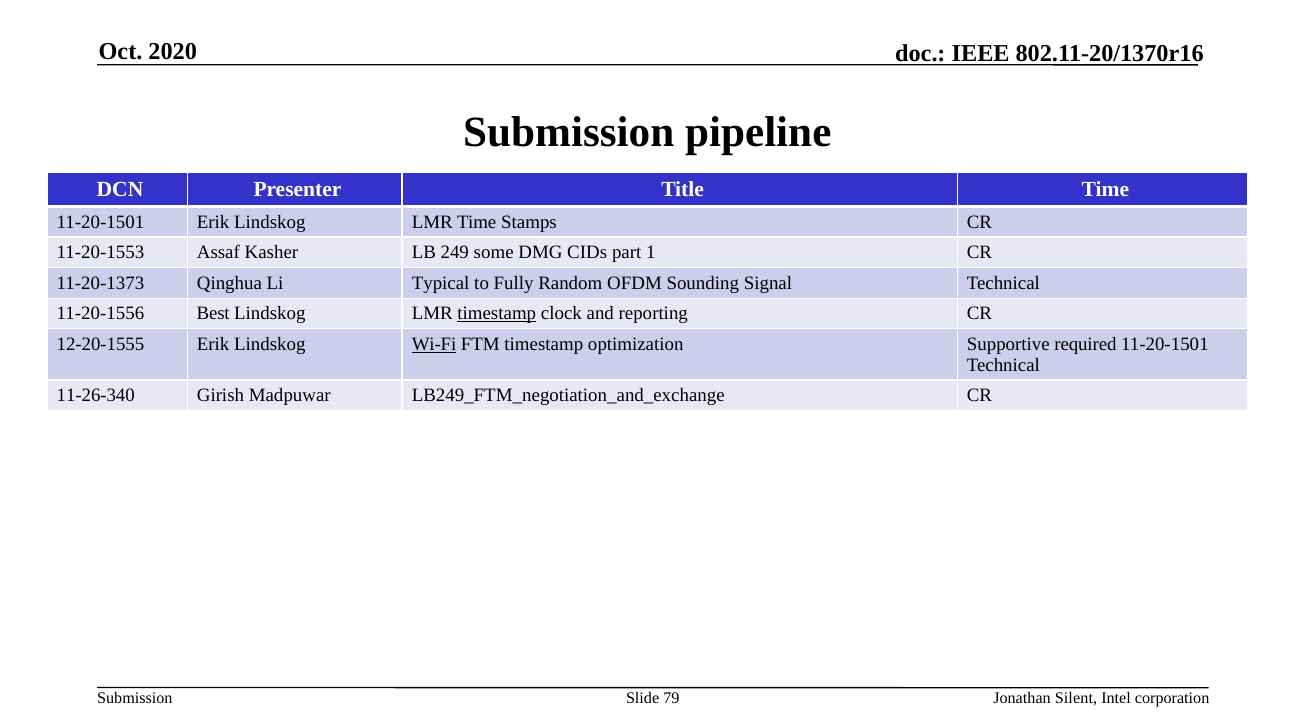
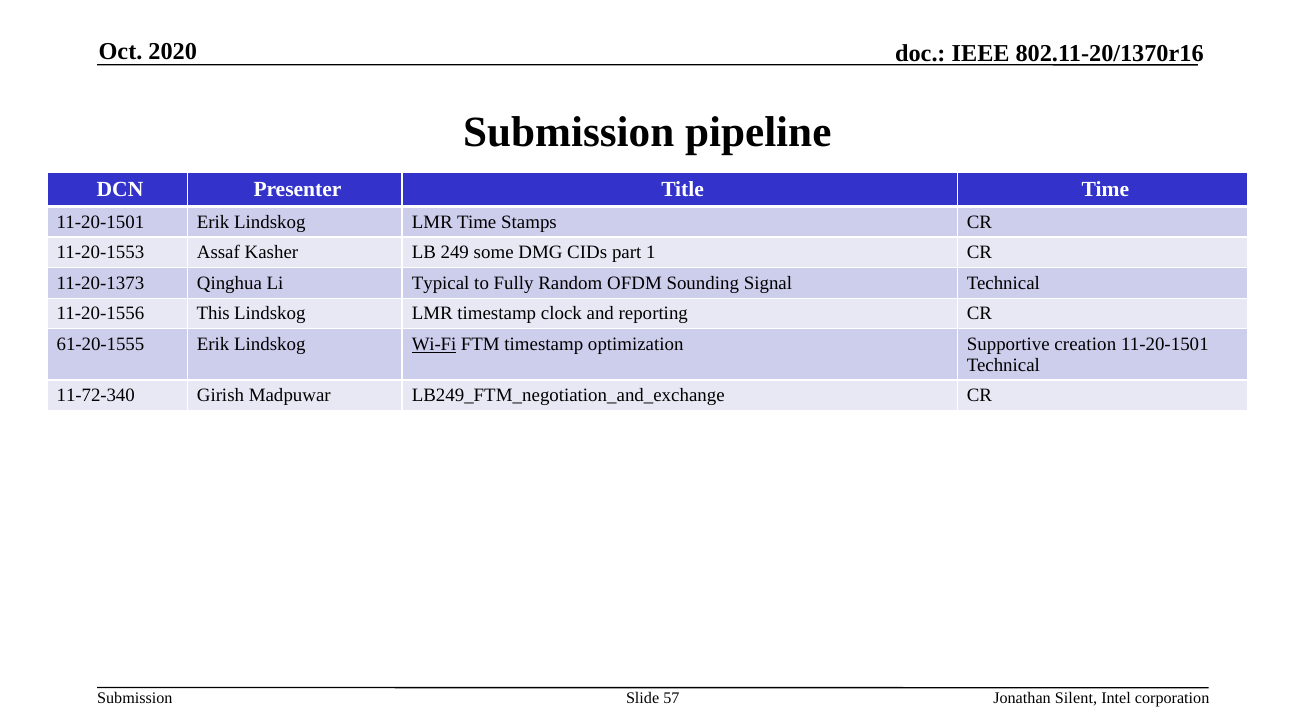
Best: Best -> This
timestamp at (497, 314) underline: present -> none
12-20-1555: 12-20-1555 -> 61-20-1555
required: required -> creation
11-26-340: 11-26-340 -> 11-72-340
79: 79 -> 57
